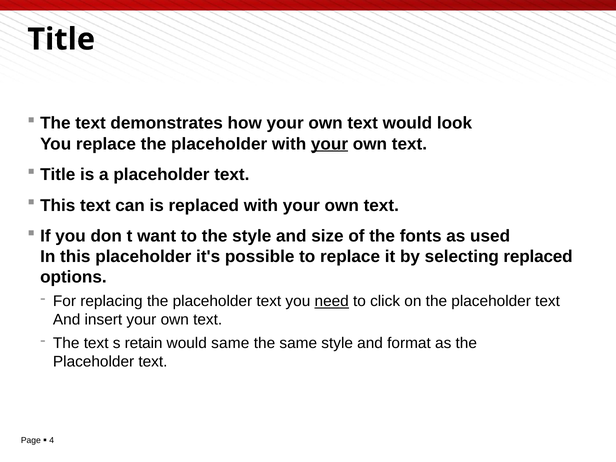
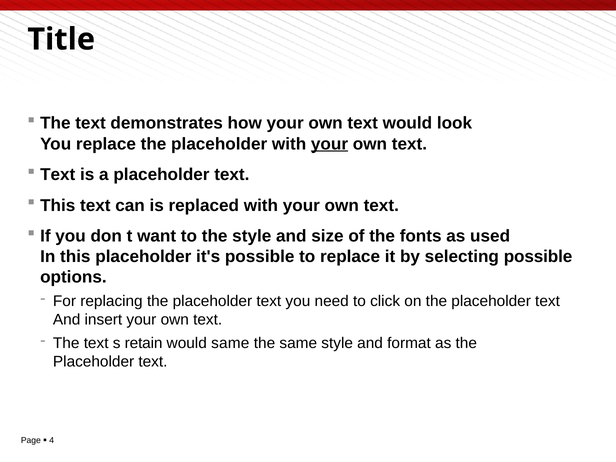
Title at (58, 175): Title -> Text
selecting replaced: replaced -> possible
need underline: present -> none
